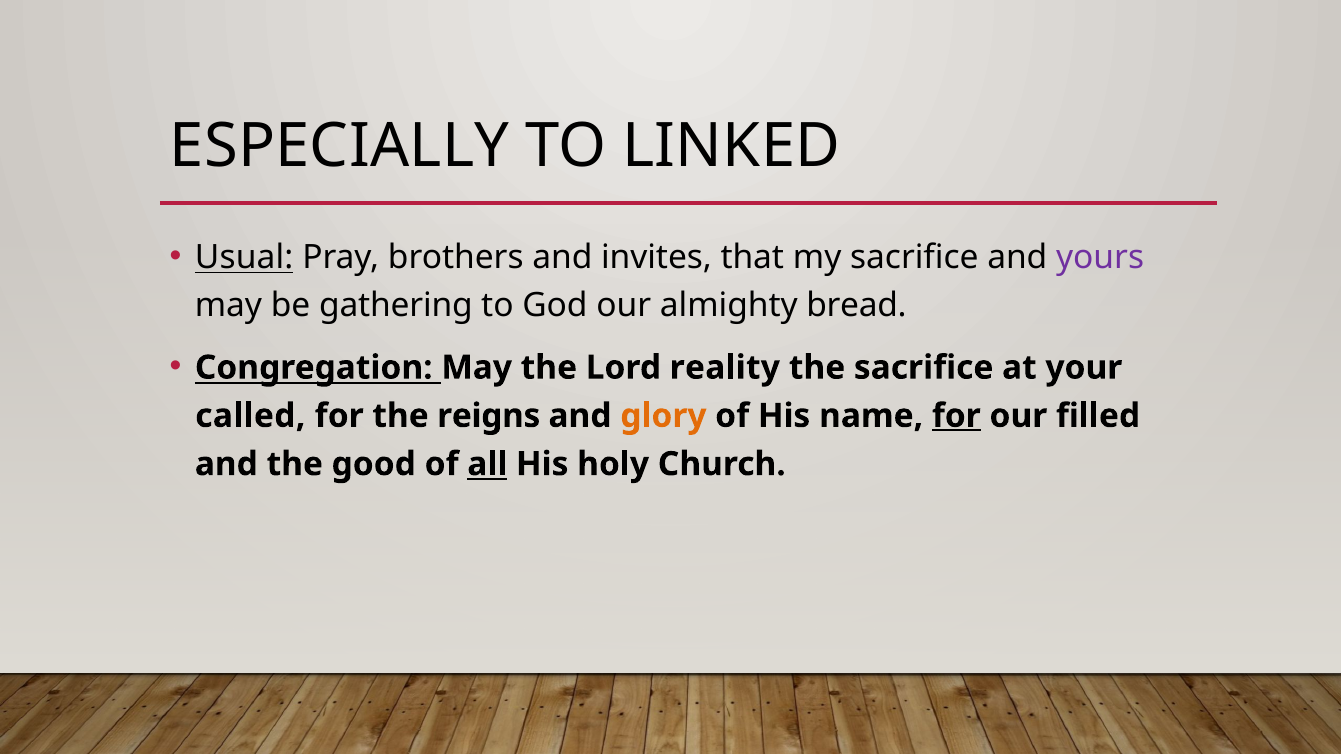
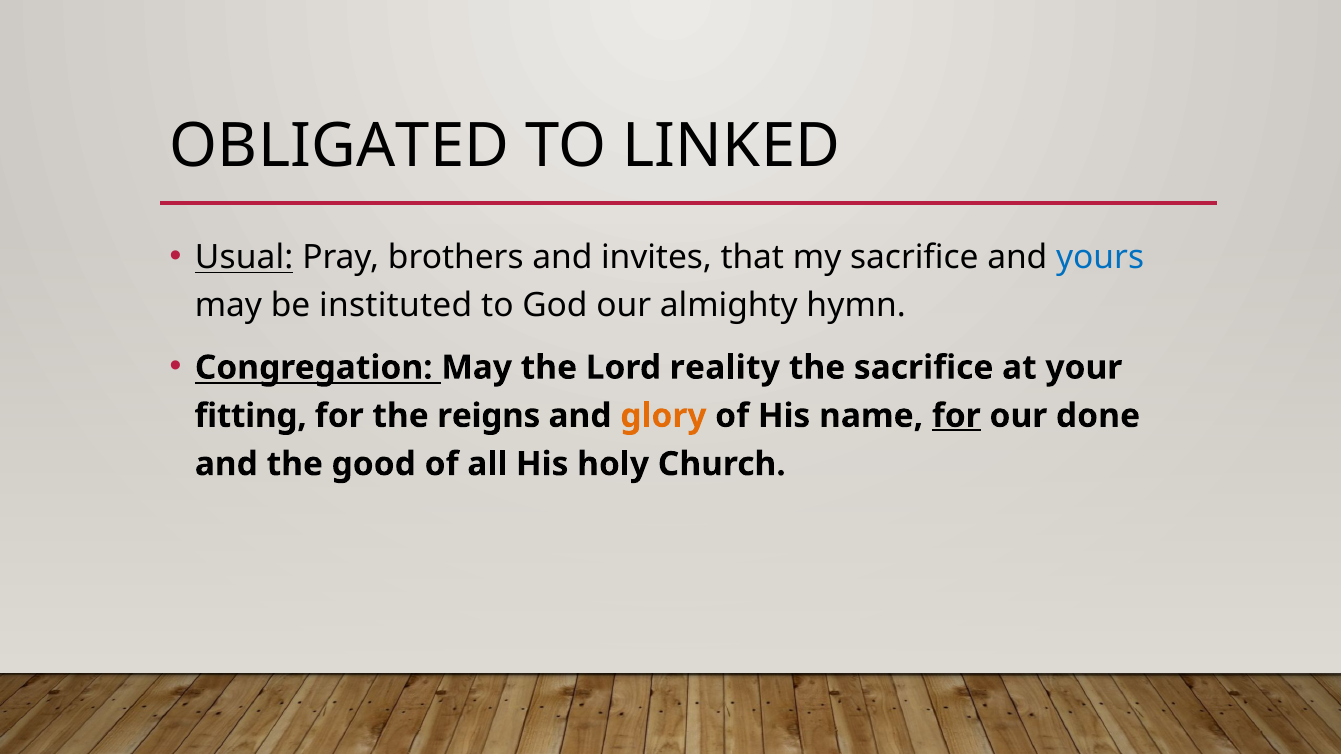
ESPECIALLY: ESPECIALLY -> OBLIGATED
yours colour: purple -> blue
gathering: gathering -> instituted
bread: bread -> hymn
called: called -> fitting
filled: filled -> done
all underline: present -> none
